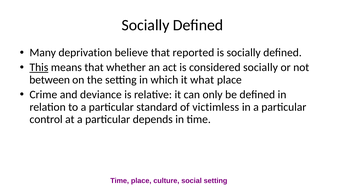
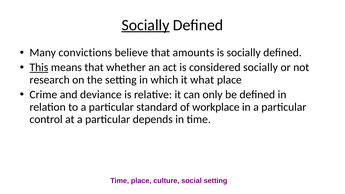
Socially at (145, 25) underline: none -> present
deprivation: deprivation -> convictions
reported: reported -> amounts
between: between -> research
victimless: victimless -> workplace
